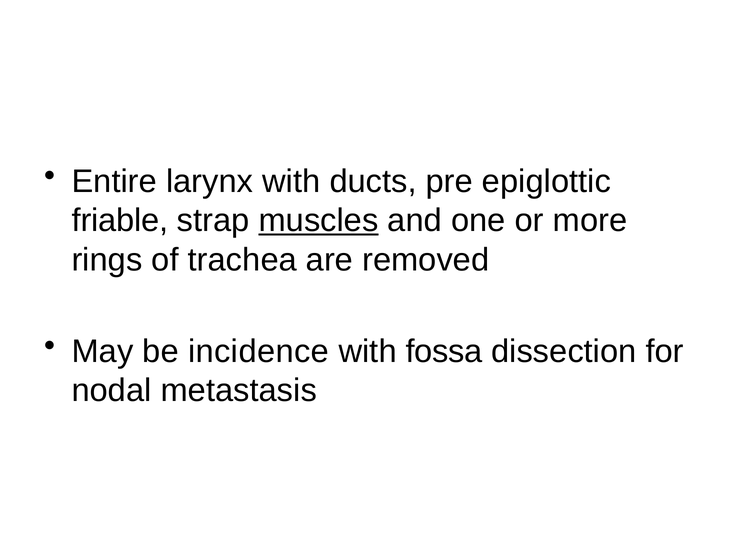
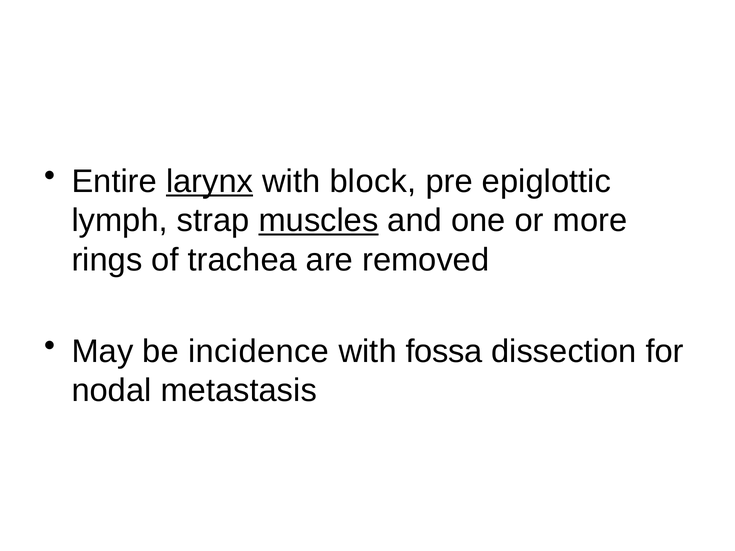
larynx underline: none -> present
ducts: ducts -> block
friable: friable -> lymph
